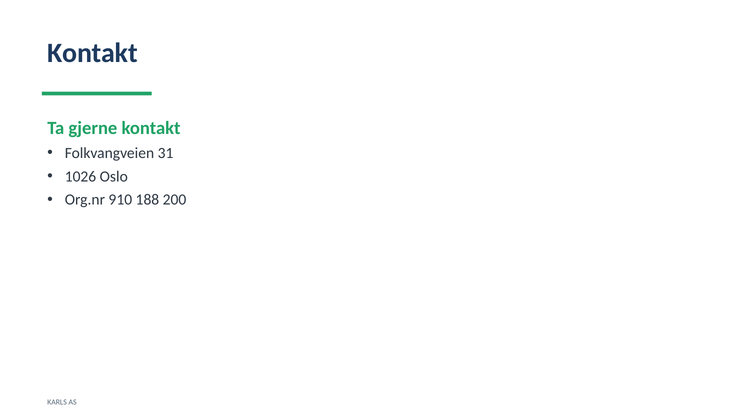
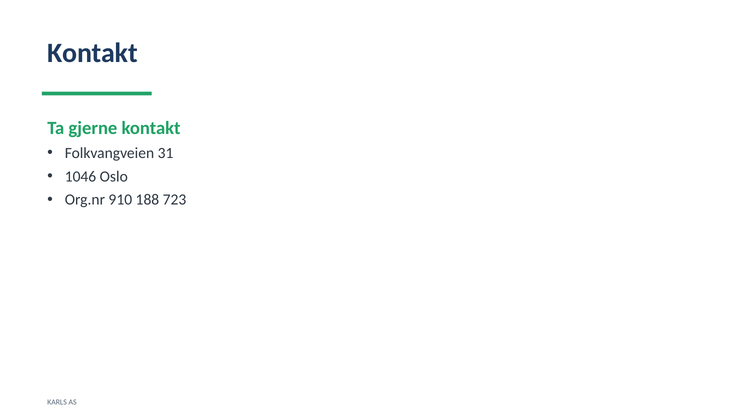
1026: 1026 -> 1046
200: 200 -> 723
